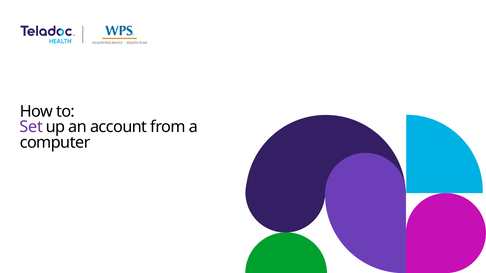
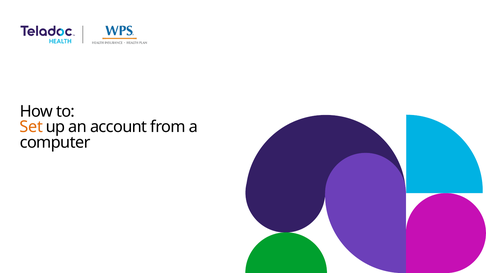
Set colour: purple -> orange
